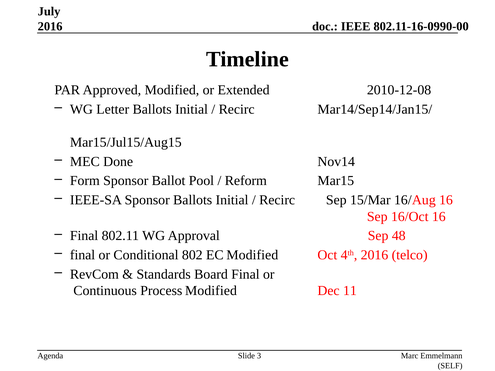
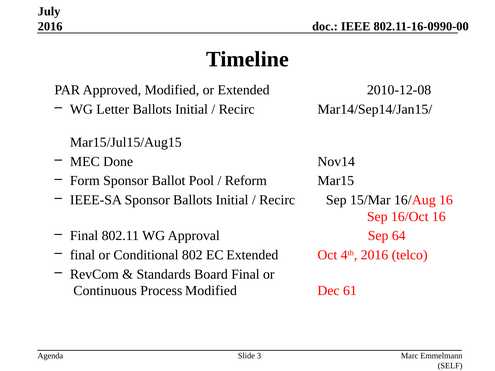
48: 48 -> 64
EC Modified: Modified -> Extended
11: 11 -> 61
